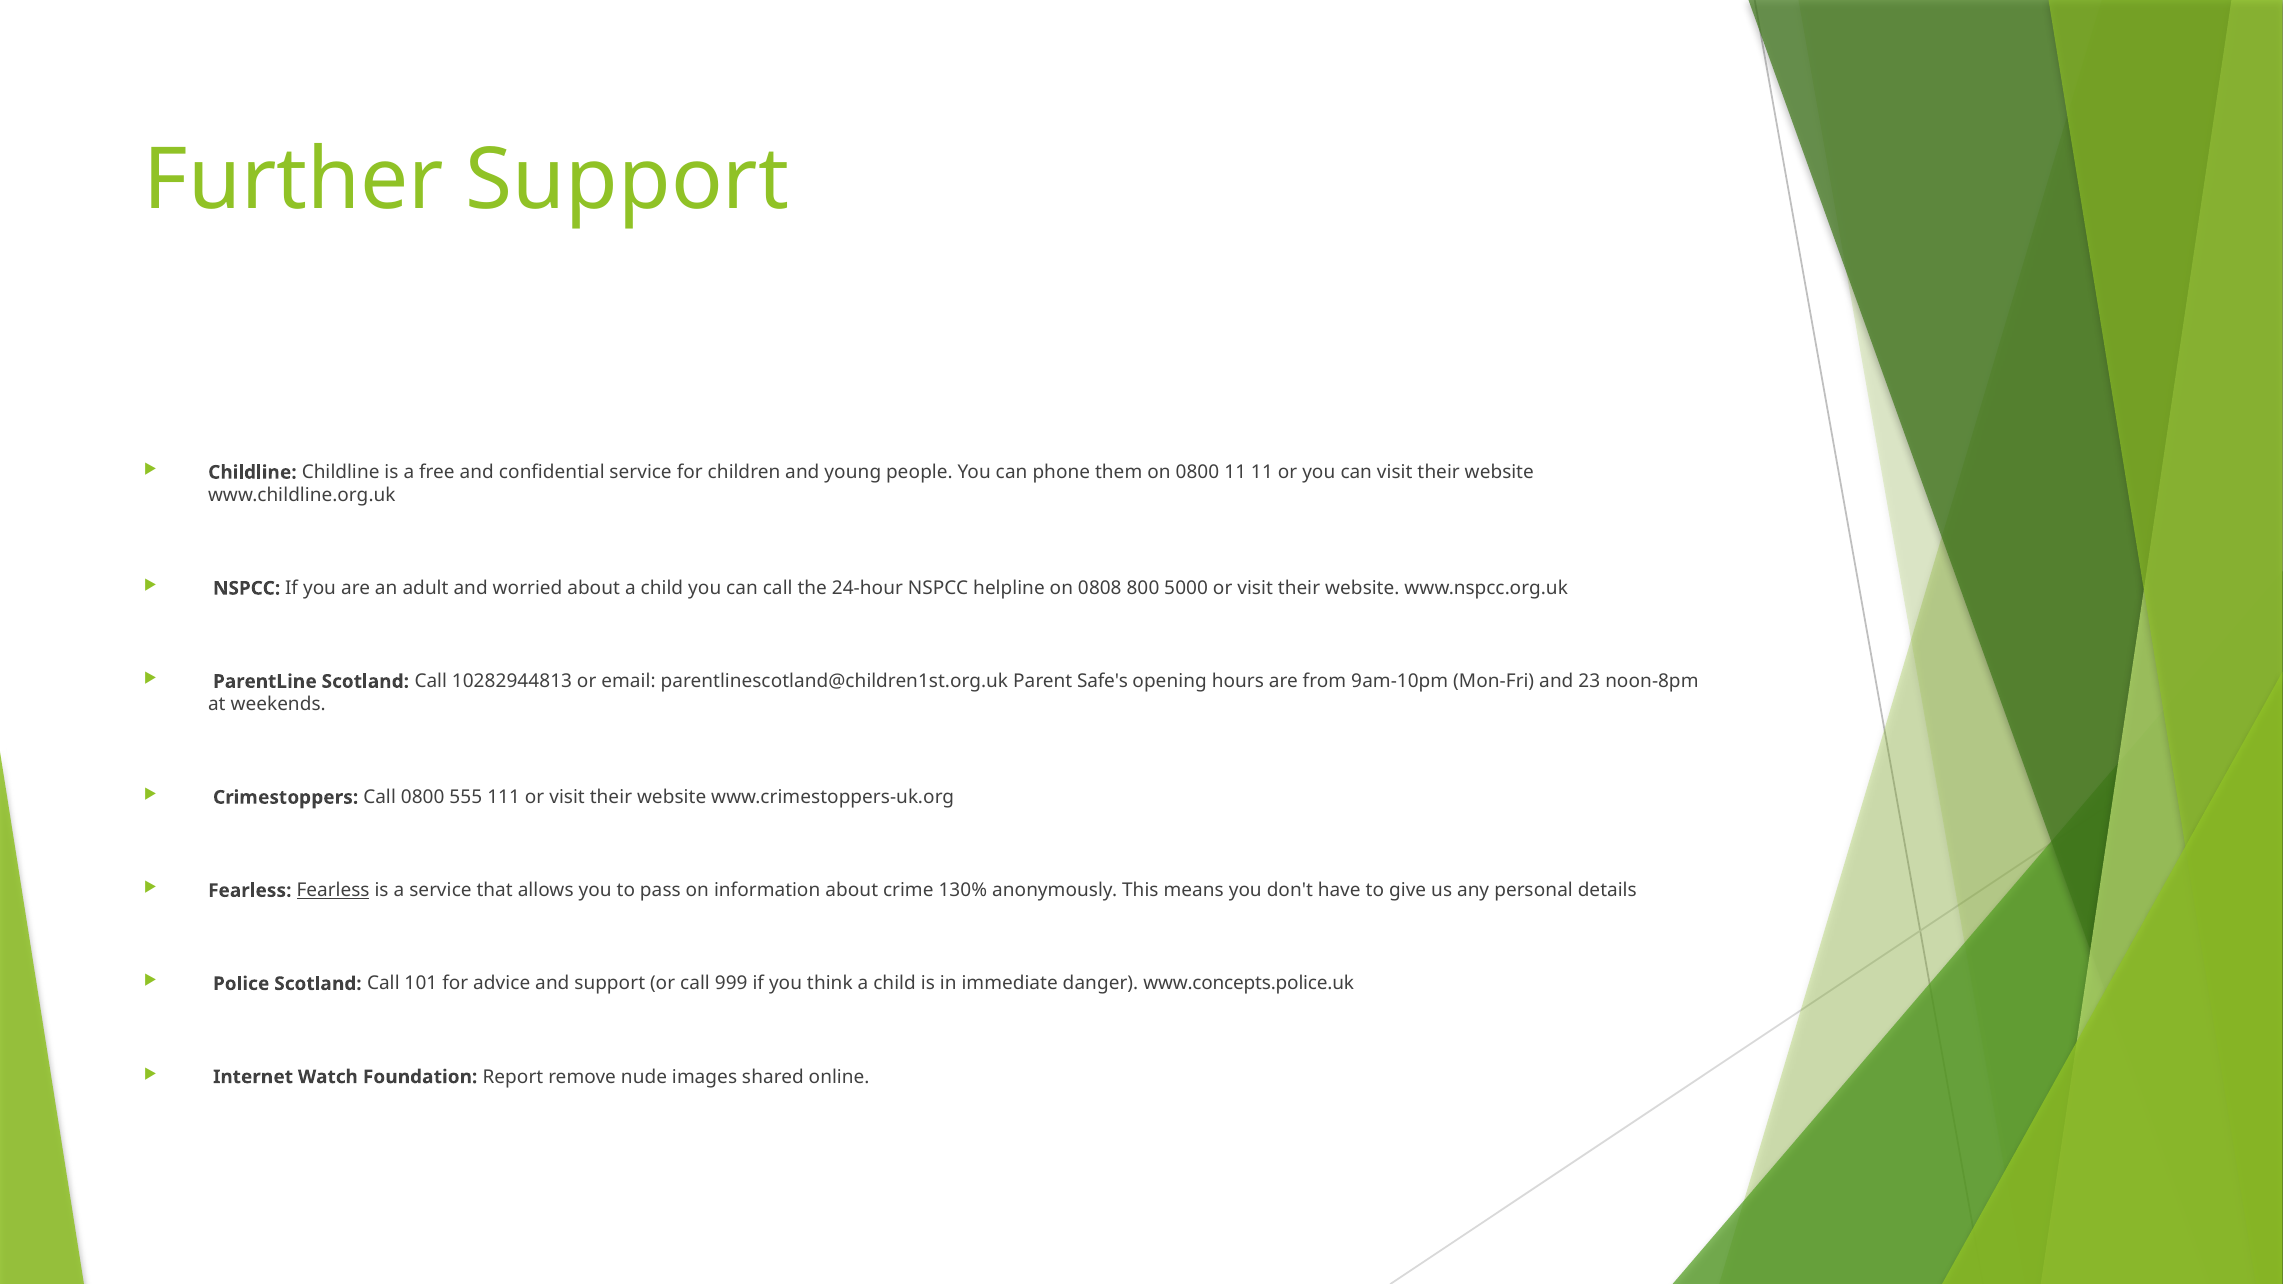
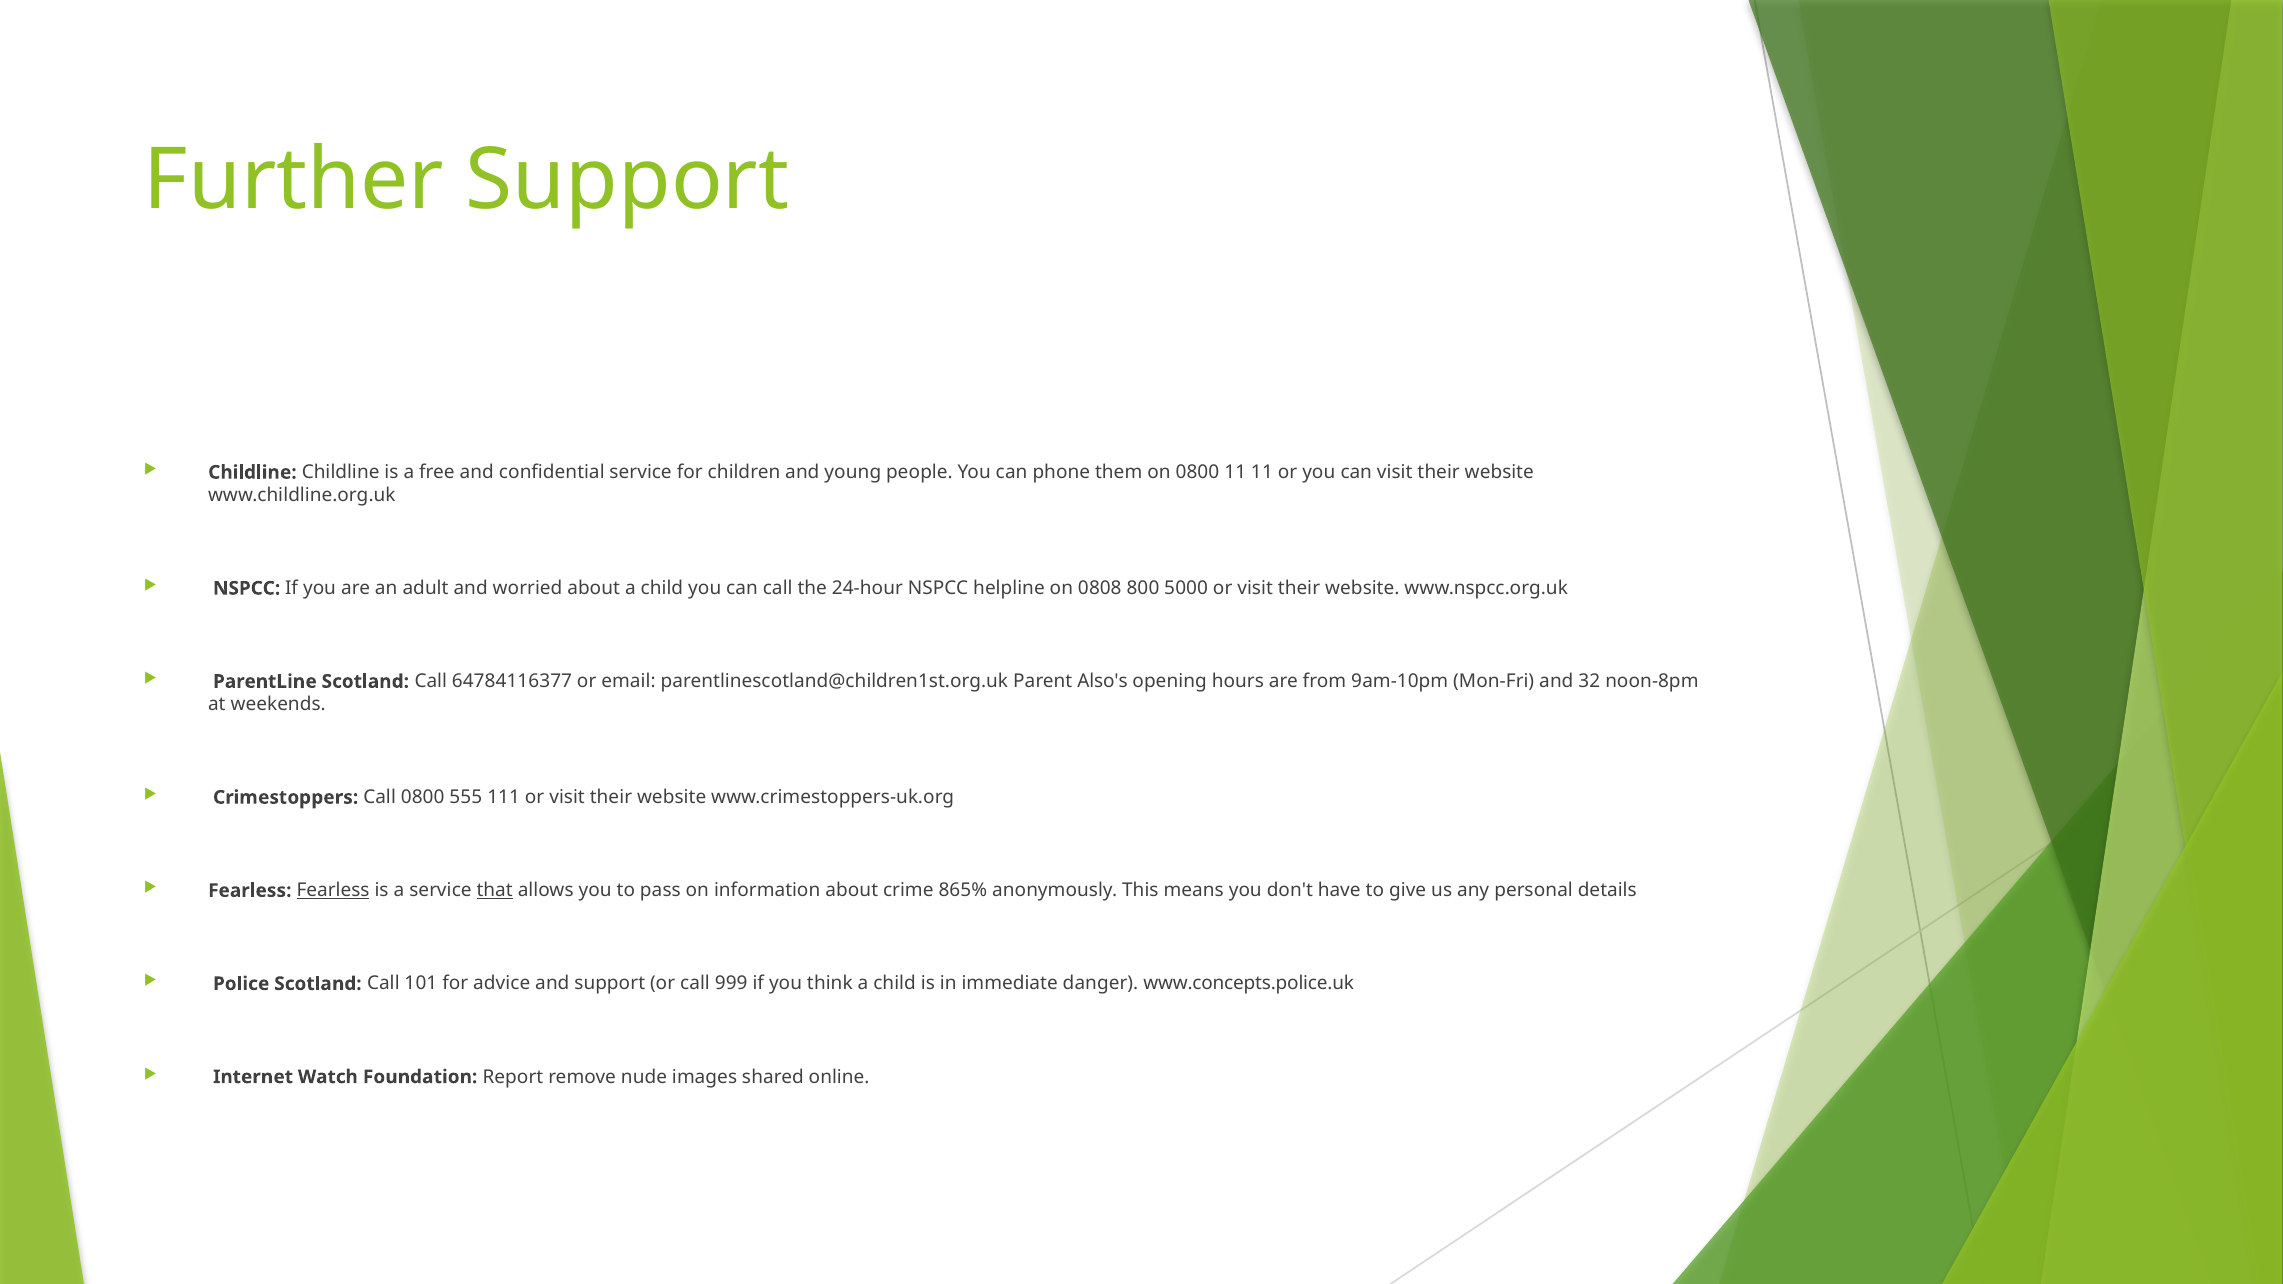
10282944813: 10282944813 -> 64784116377
Safe's: Safe's -> Also's
23: 23 -> 32
that underline: none -> present
130%: 130% -> 865%
